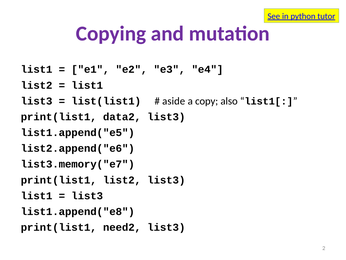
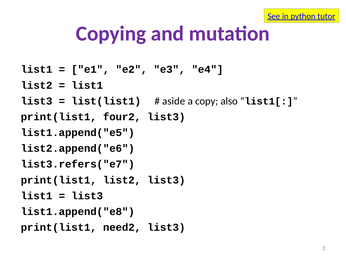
data2: data2 -> four2
list3.memory("e7: list3.memory("e7 -> list3.refers("e7
